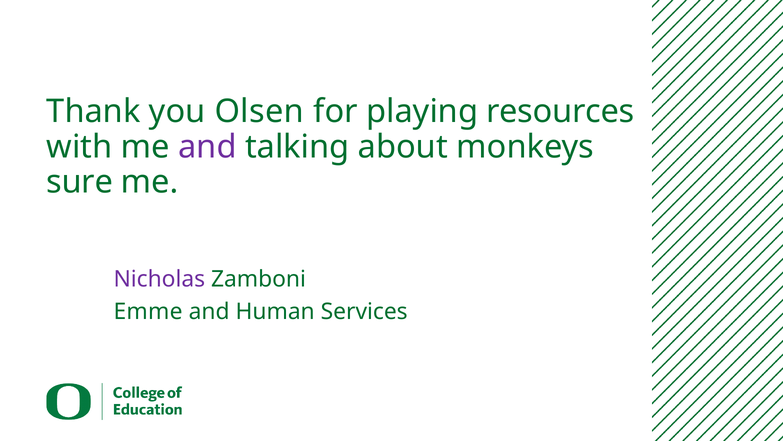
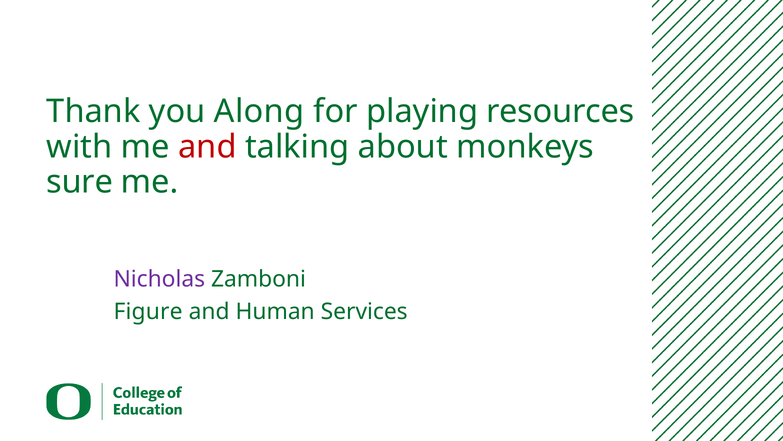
Olsen: Olsen -> Along
and at (207, 147) colour: purple -> red
Emme: Emme -> Figure
